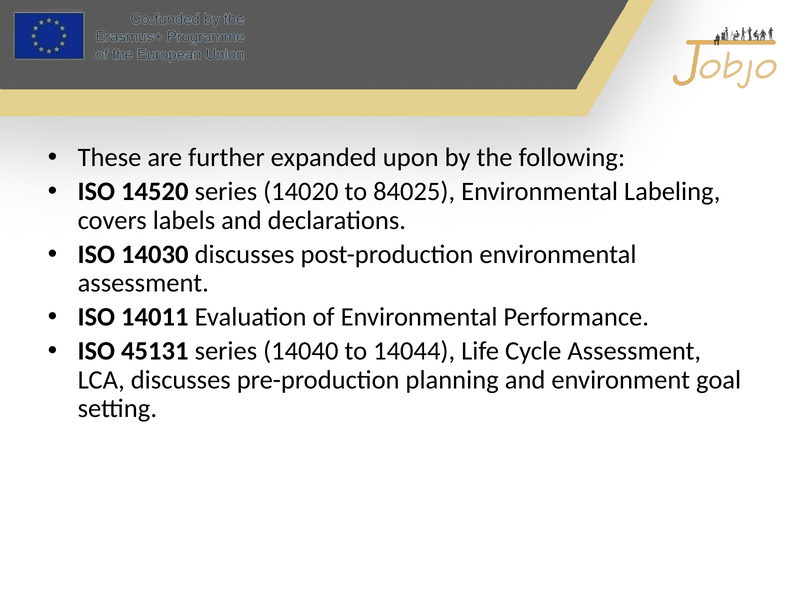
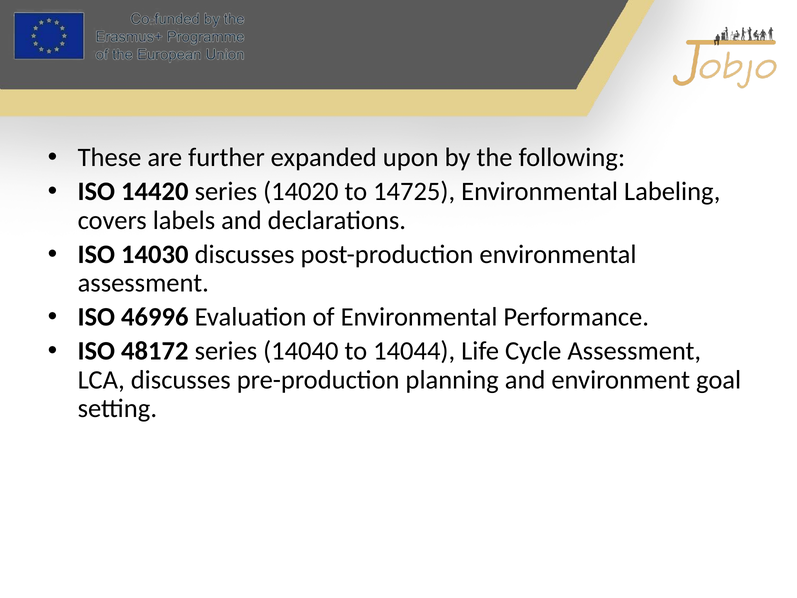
14520: 14520 -> 14420
84025: 84025 -> 14725
14011: 14011 -> 46996
45131: 45131 -> 48172
